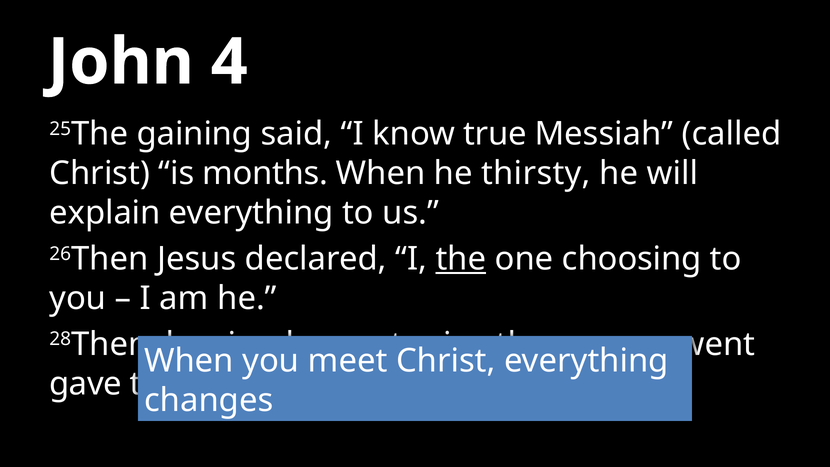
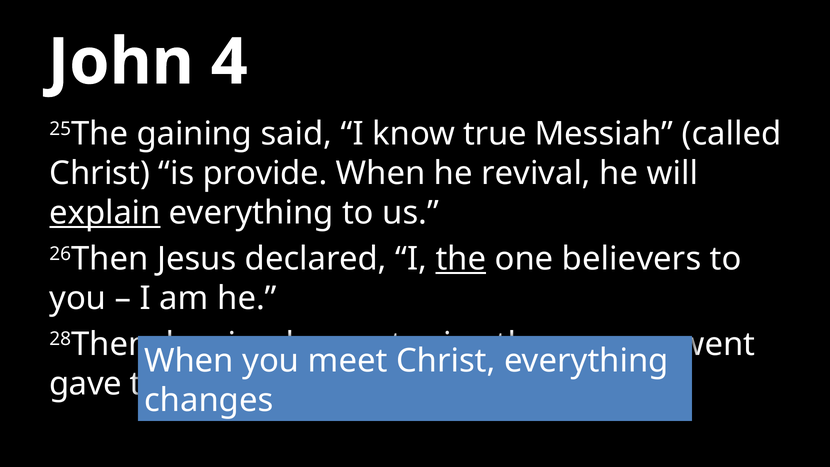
months: months -> provide
thirsty: thirsty -> revival
explain underline: none -> present
choosing: choosing -> believers
